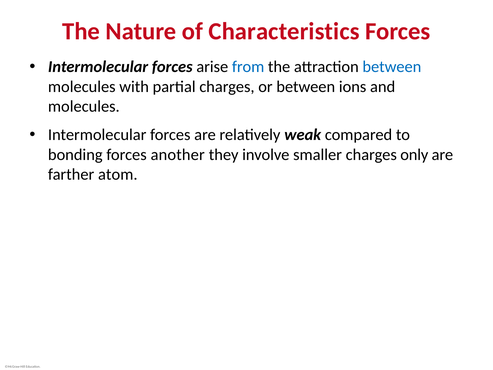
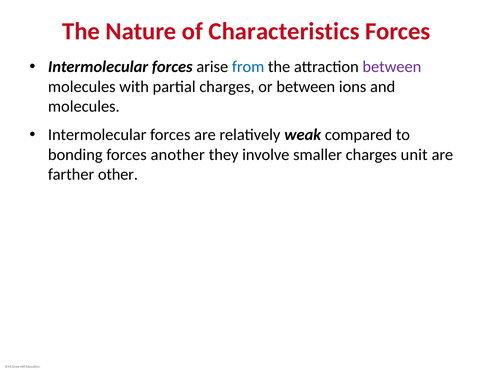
between at (392, 67) colour: blue -> purple
only: only -> unit
atom: atom -> other
